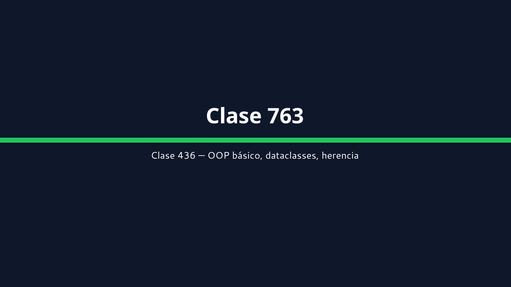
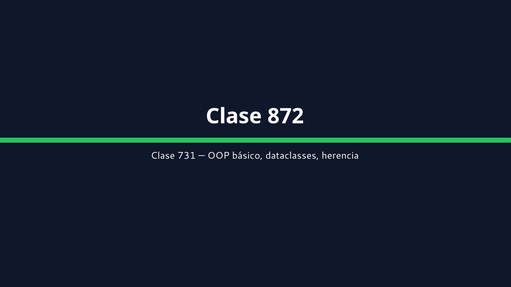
763: 763 -> 872
436: 436 -> 731
